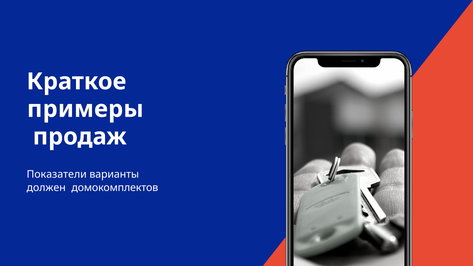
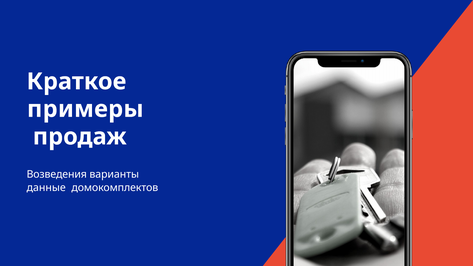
Показатели: Показатели -> Возведения
должен: должен -> данные
